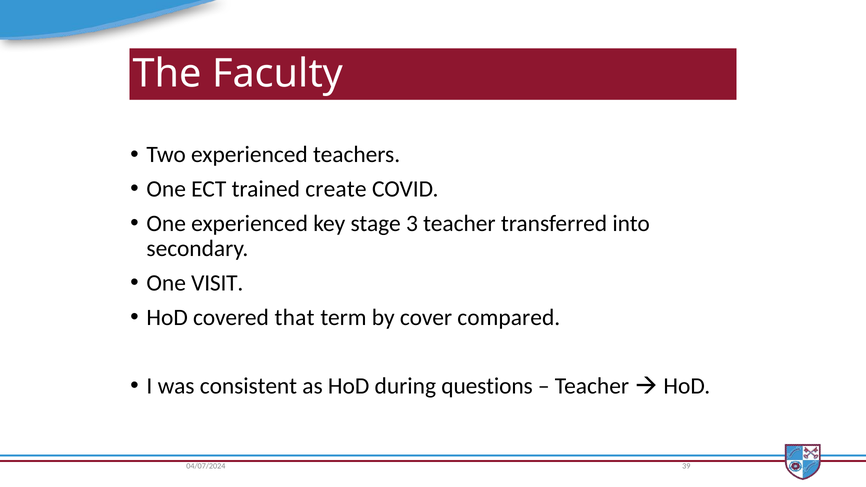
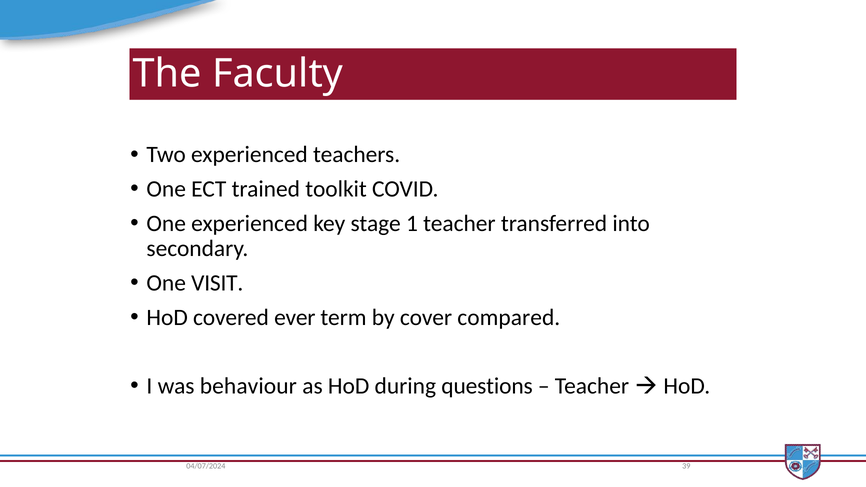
create: create -> toolkit
3: 3 -> 1
that: that -> ever
consistent: consistent -> behaviour
